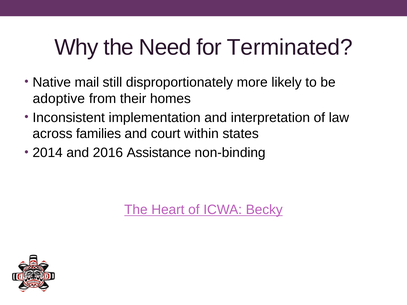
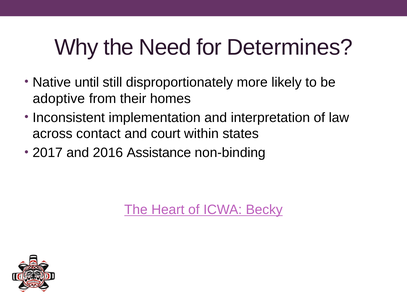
Terminated: Terminated -> Determines
mail: mail -> until
families: families -> contact
2014: 2014 -> 2017
